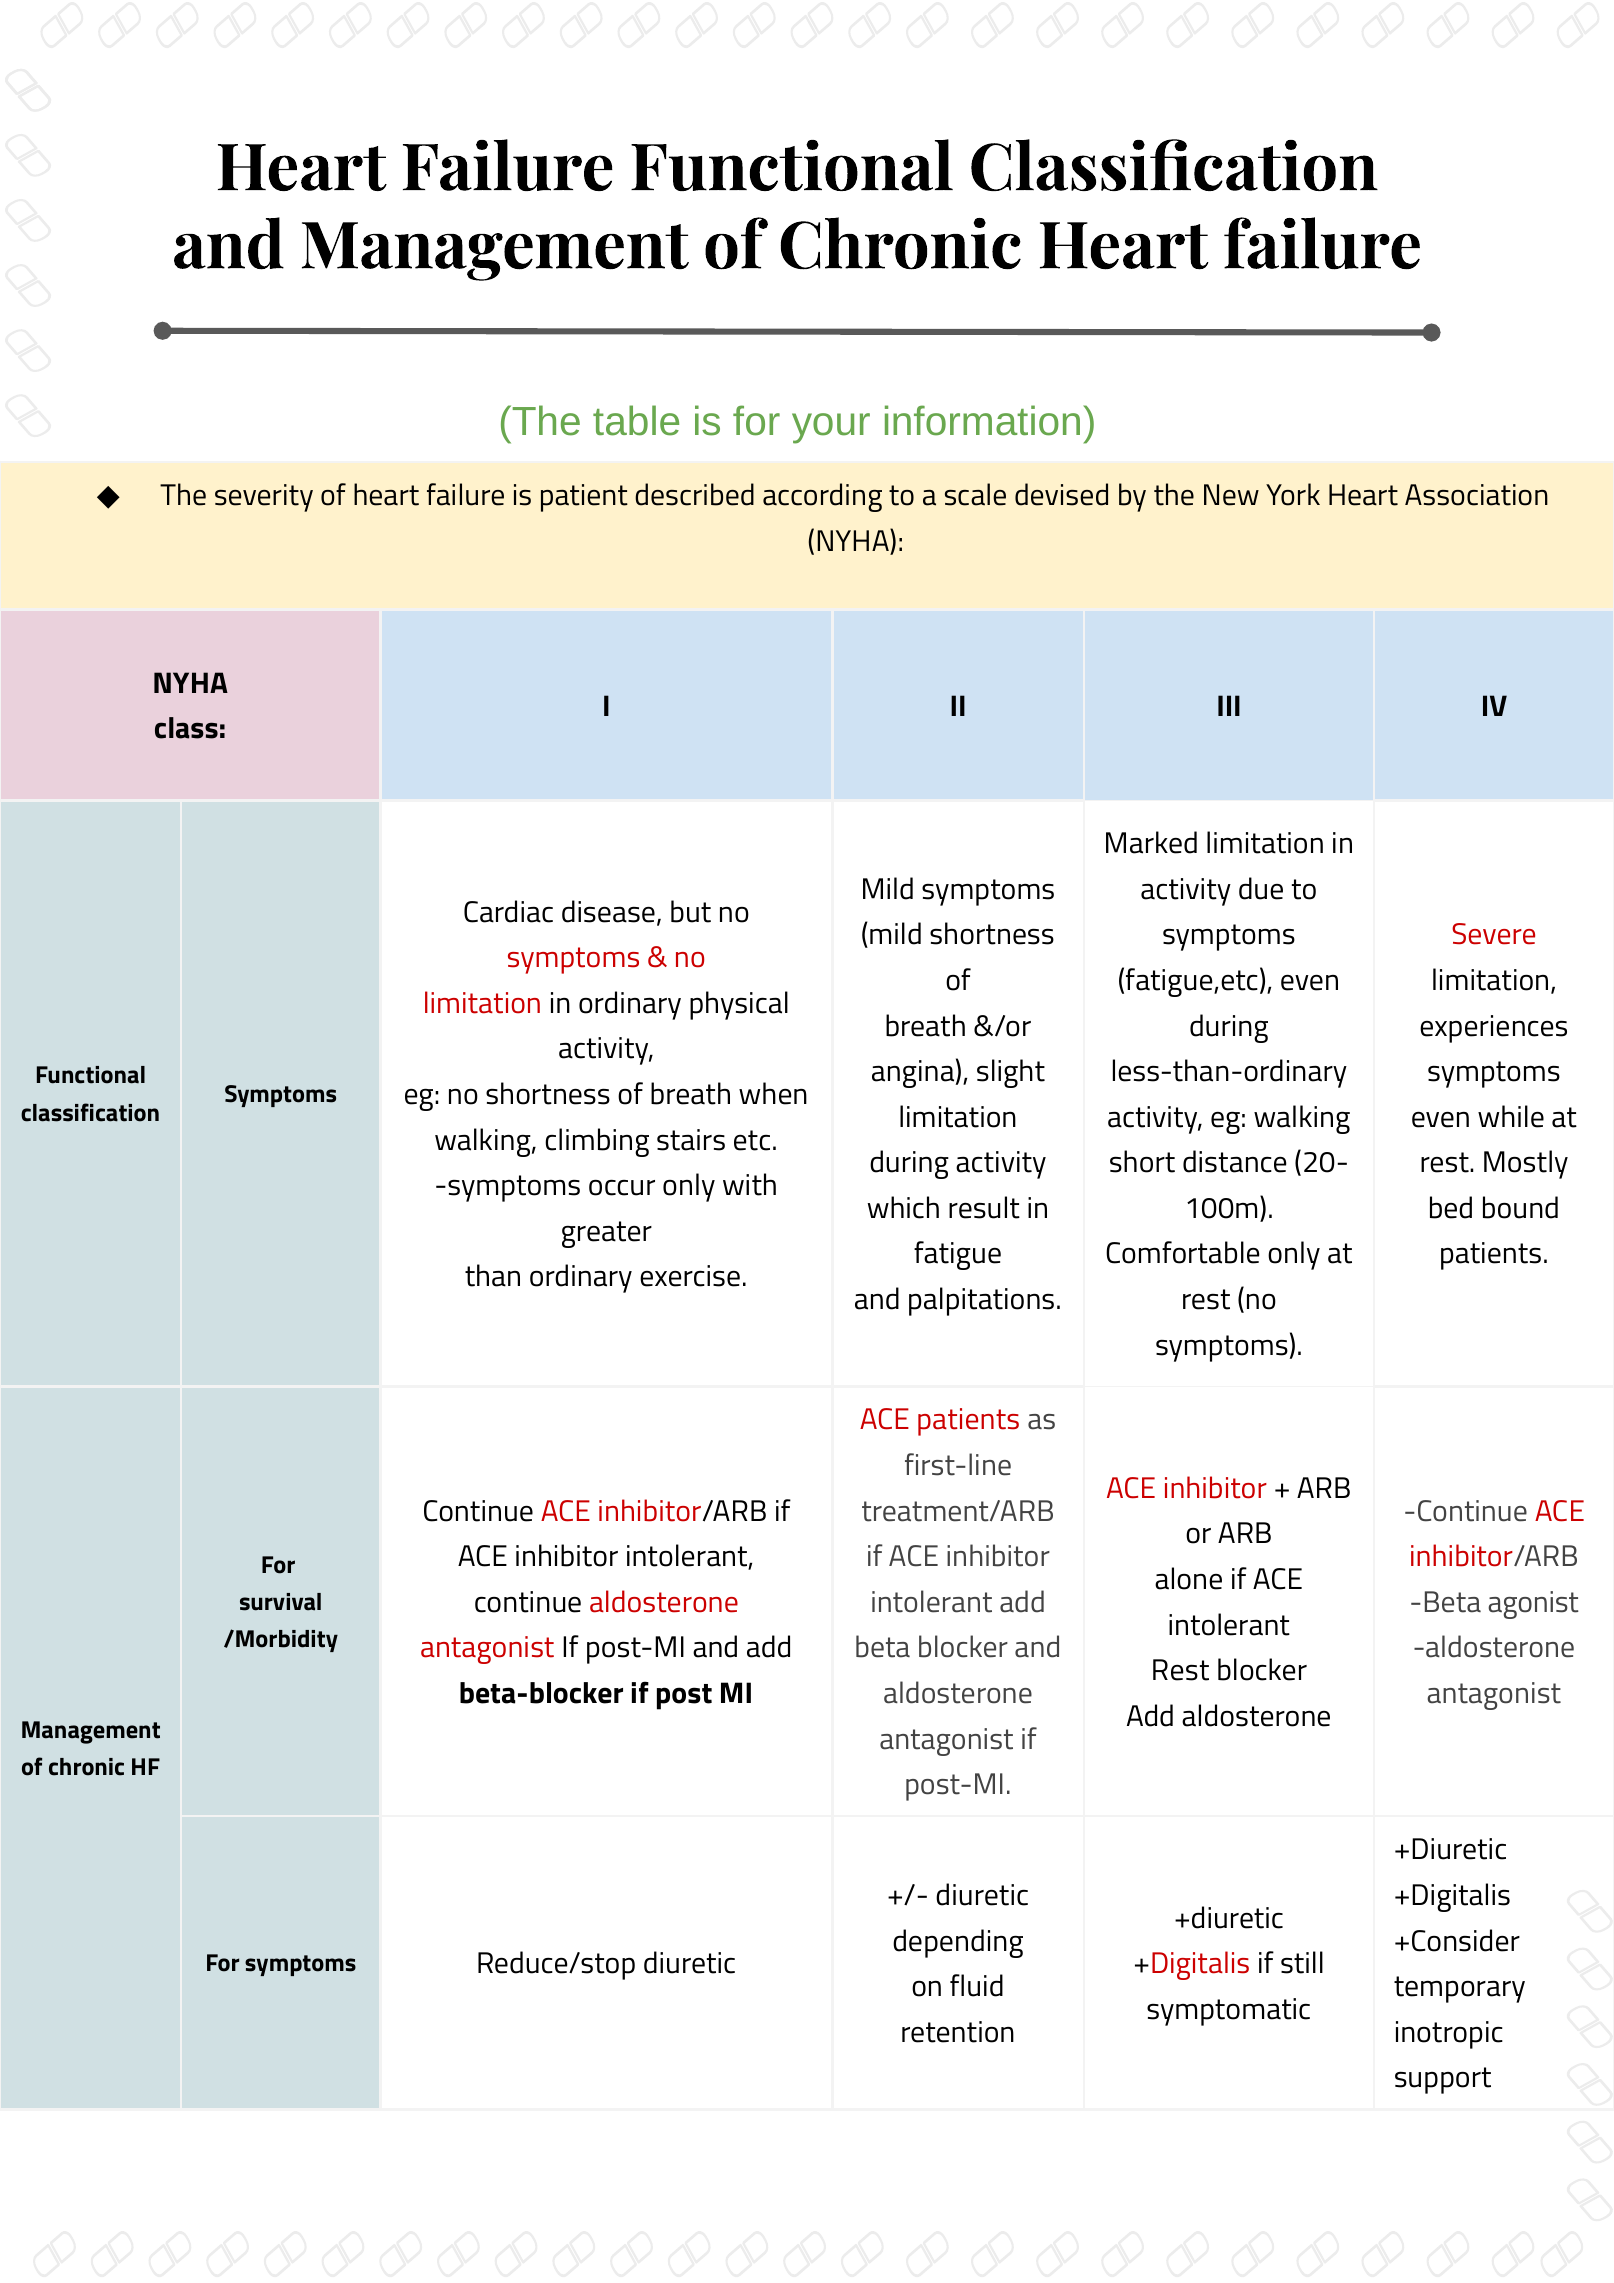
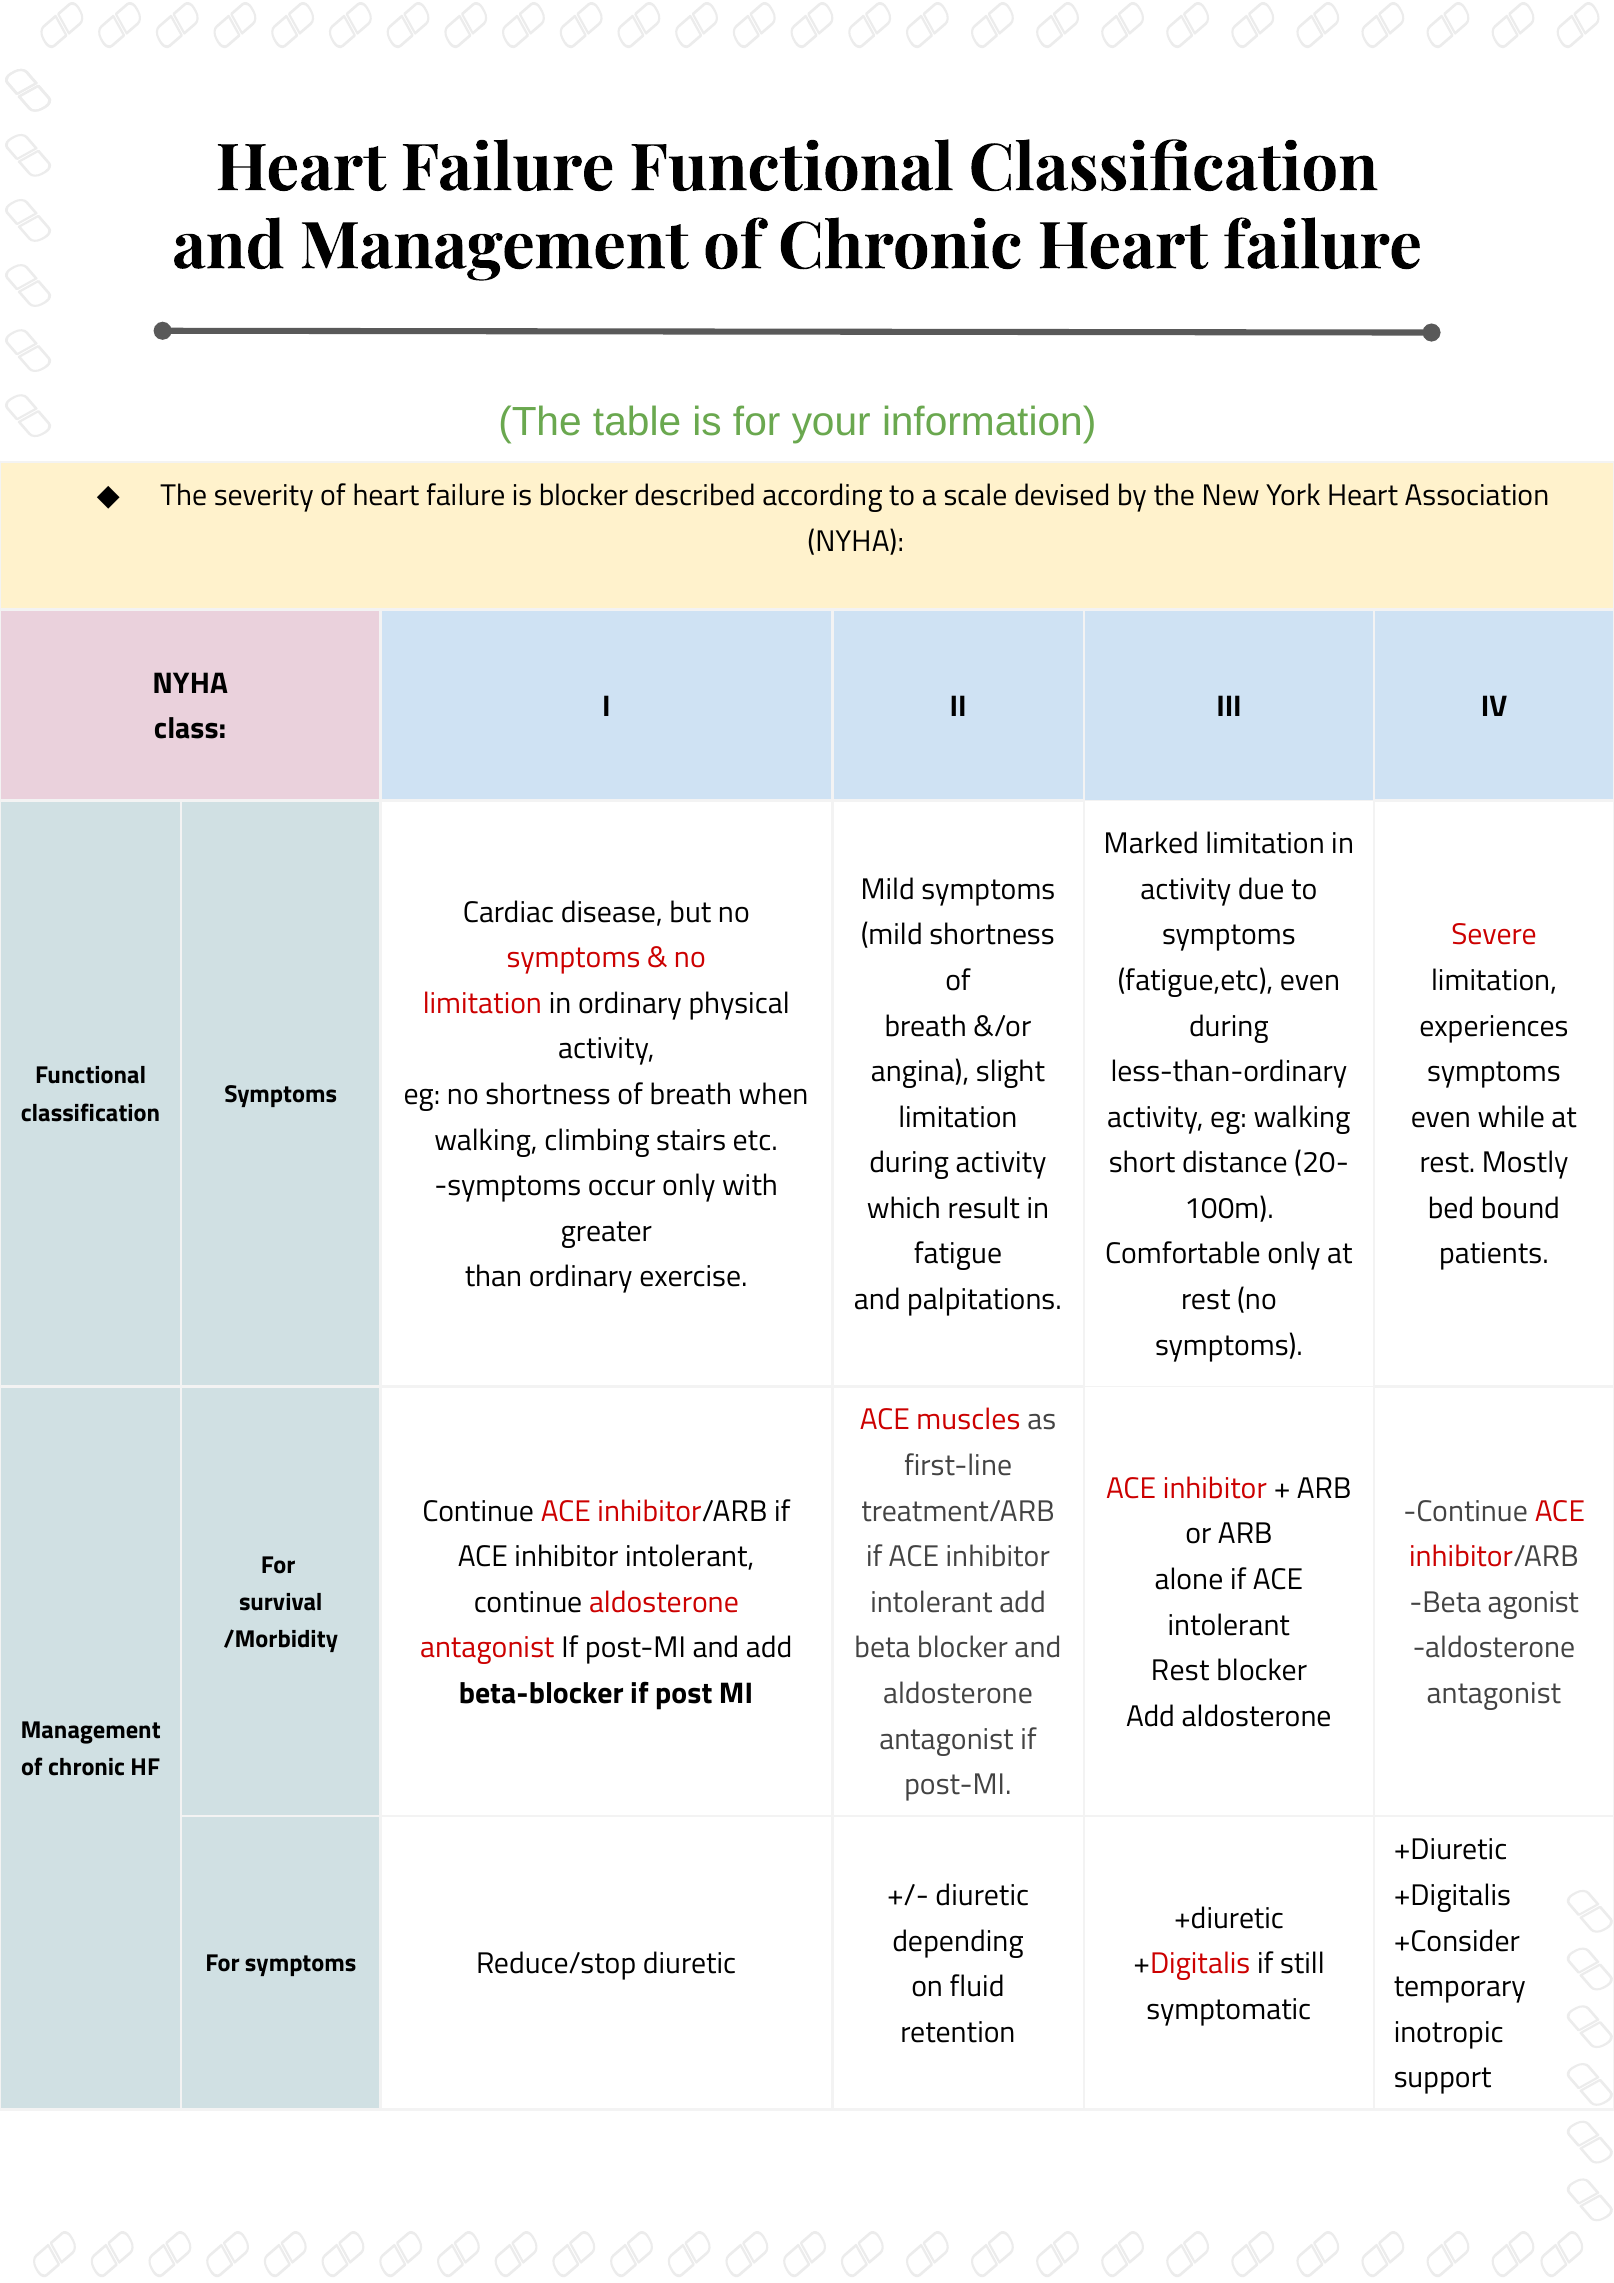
is patient: patient -> blocker
ACE patients: patients -> muscles
